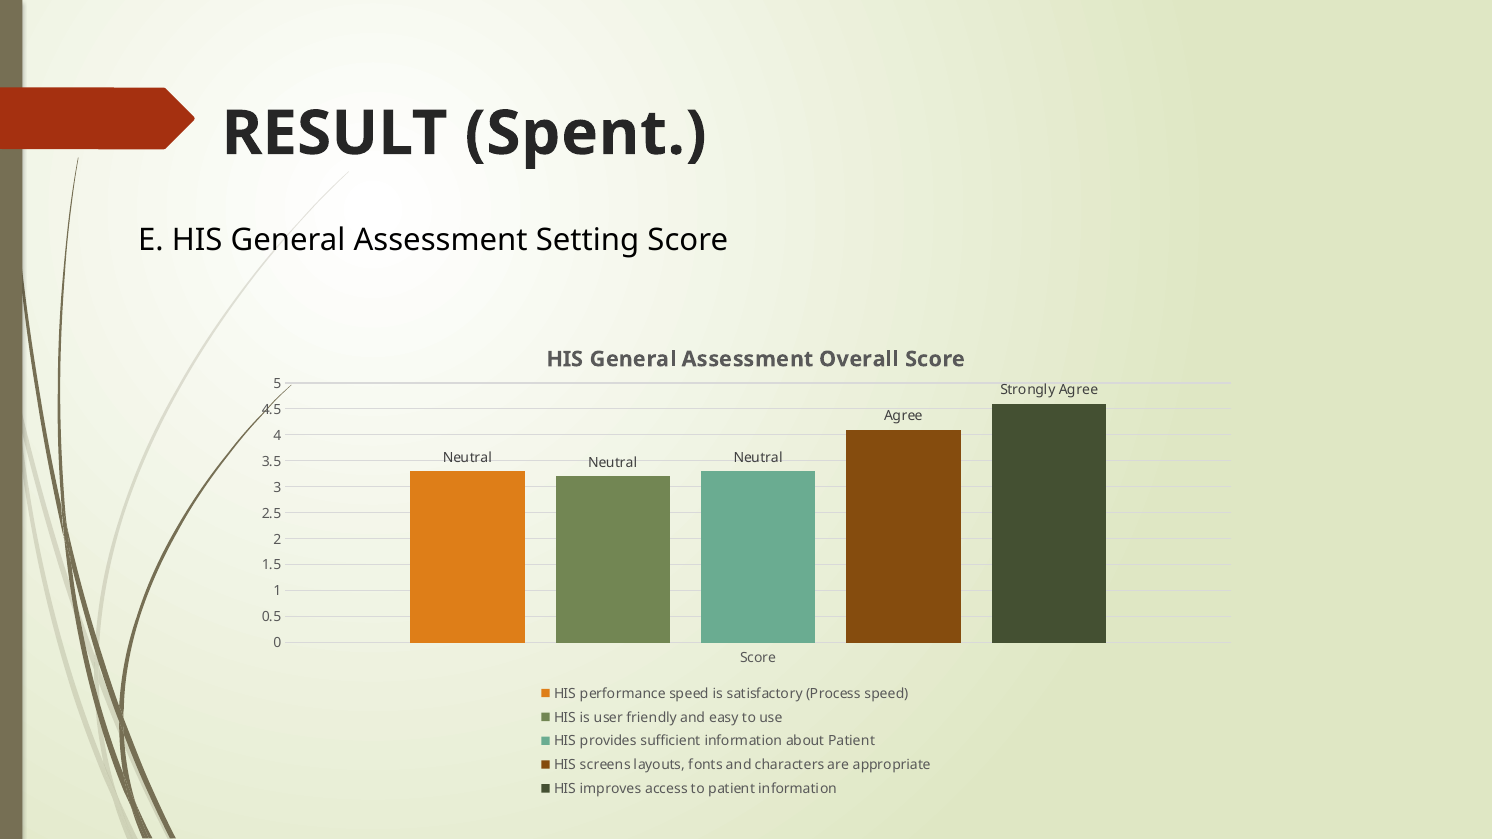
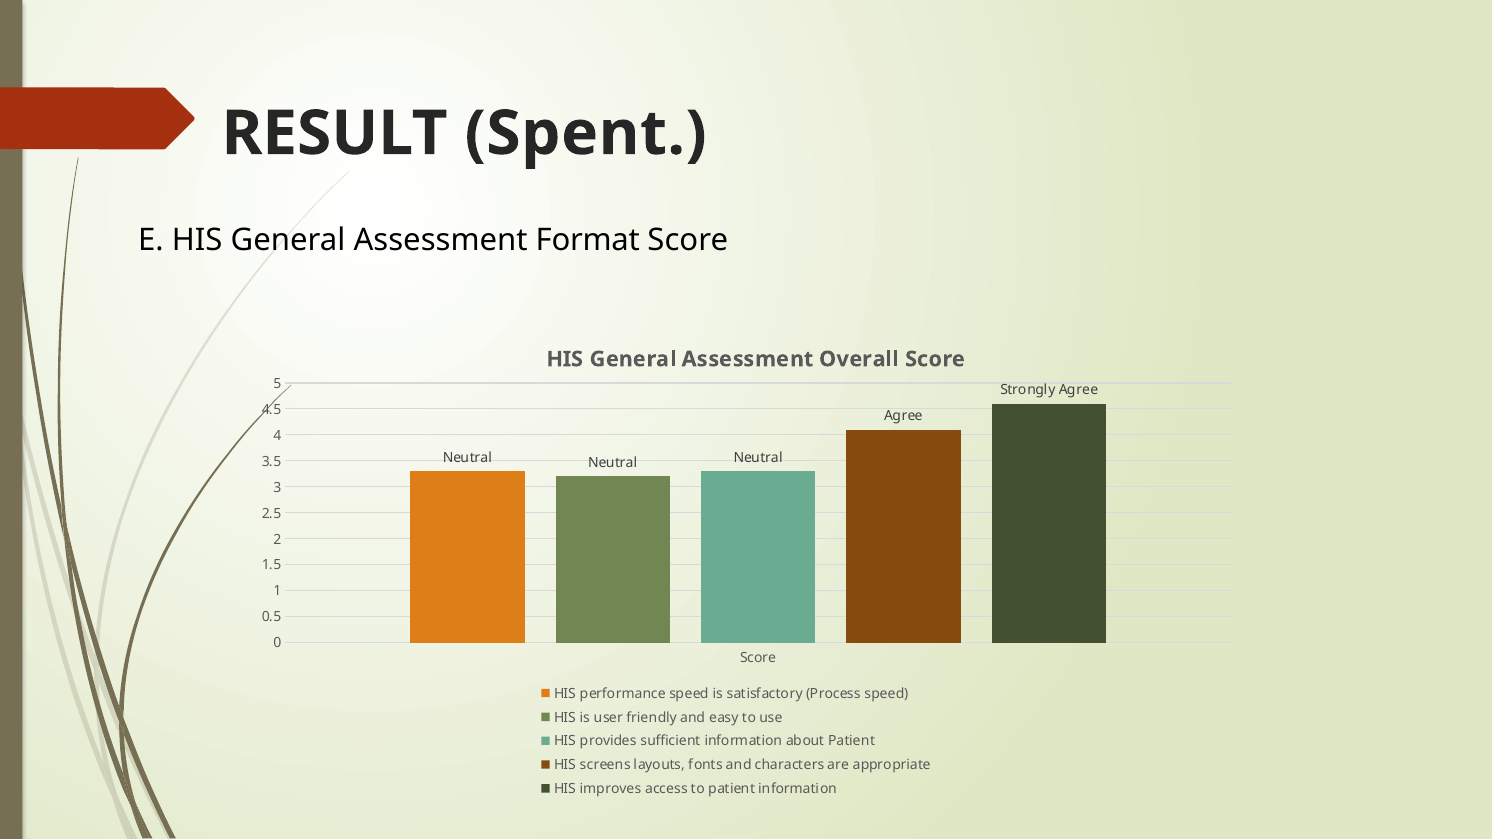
Setting: Setting -> Format
